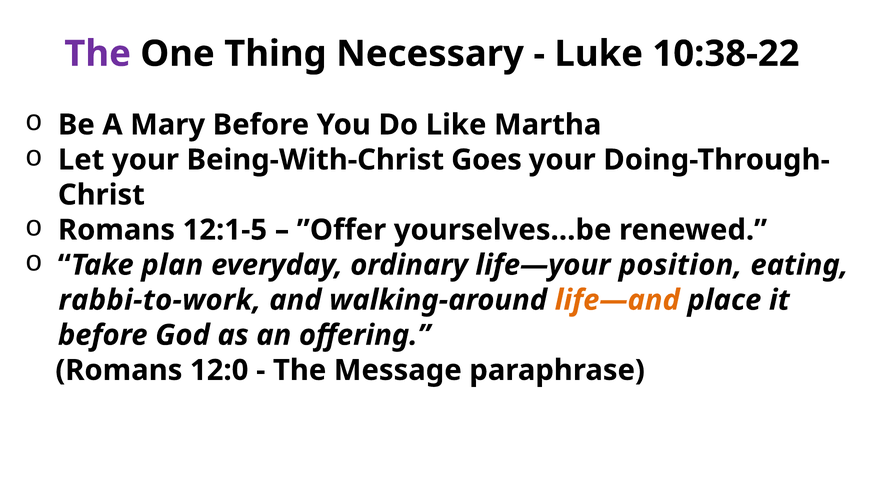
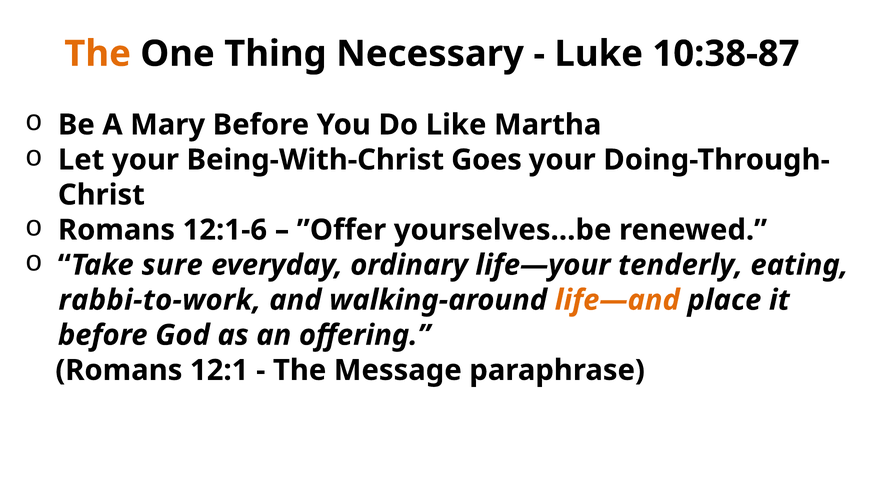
The at (98, 54) colour: purple -> orange
10:38-22: 10:38-22 -> 10:38-87
12:1-5: 12:1-5 -> 12:1-6
plan: plan -> sure
position: position -> tenderly
12:0: 12:0 -> 12:1
